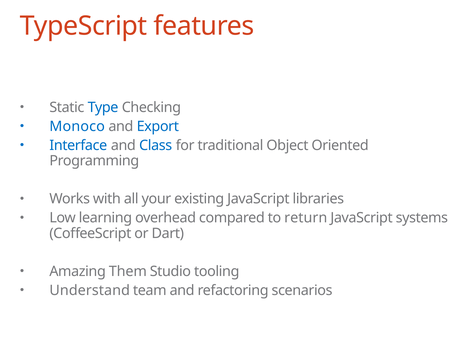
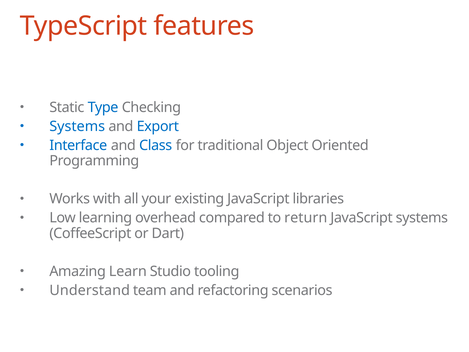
Monoco at (77, 126): Monoco -> Systems
Them: Them -> Learn
